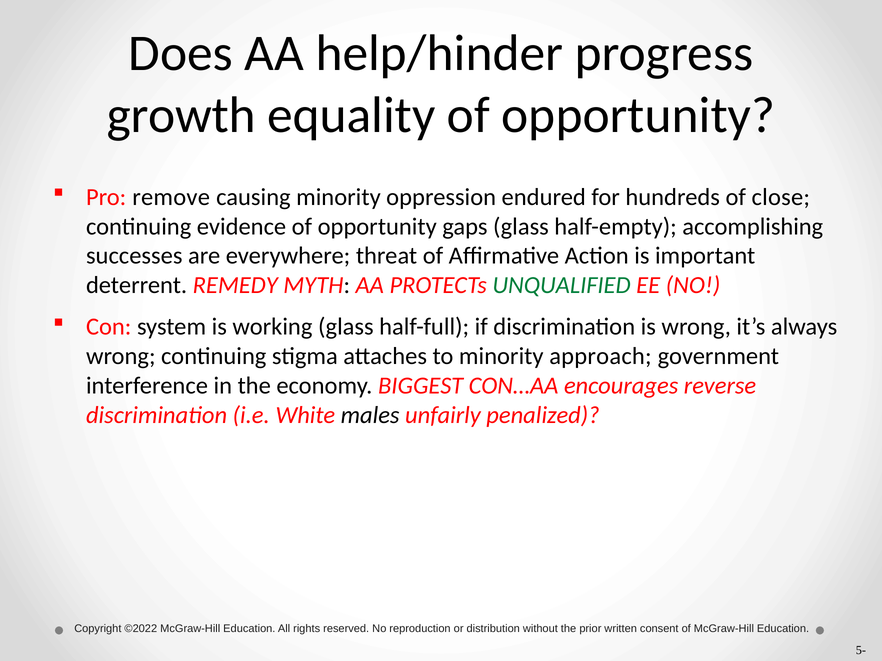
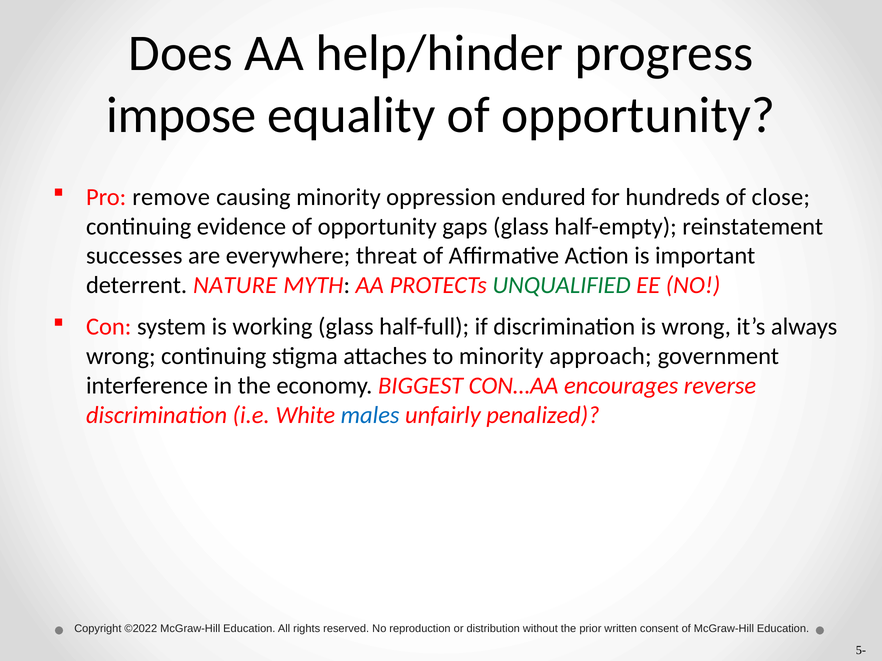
growth: growth -> impose
accomplishing: accomplishing -> reinstatement
REMEDY: REMEDY -> NATURE
males colour: black -> blue
